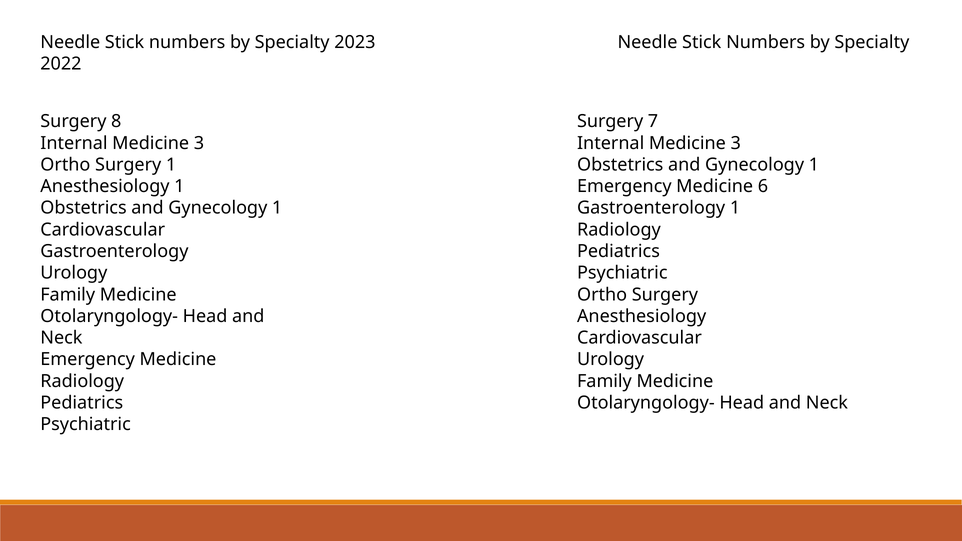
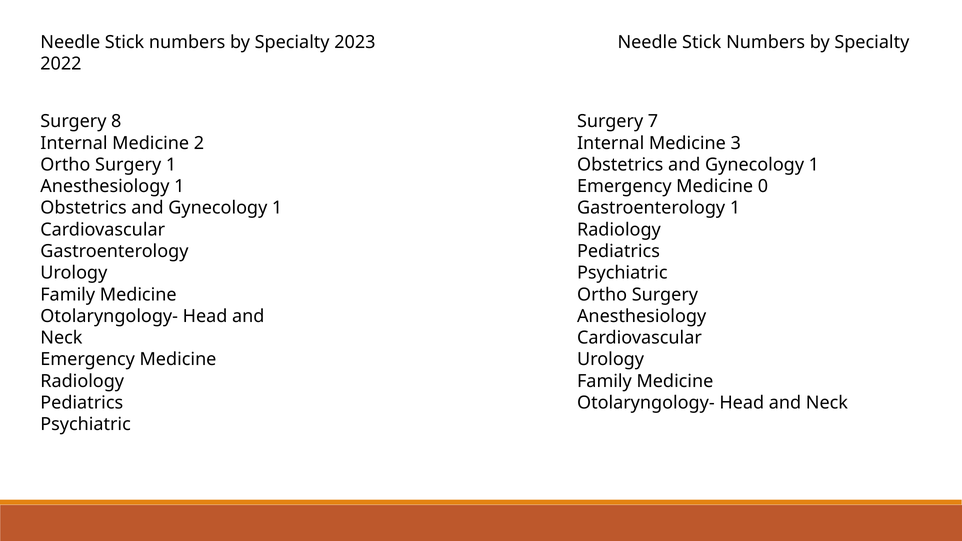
3 at (199, 143): 3 -> 2
6: 6 -> 0
